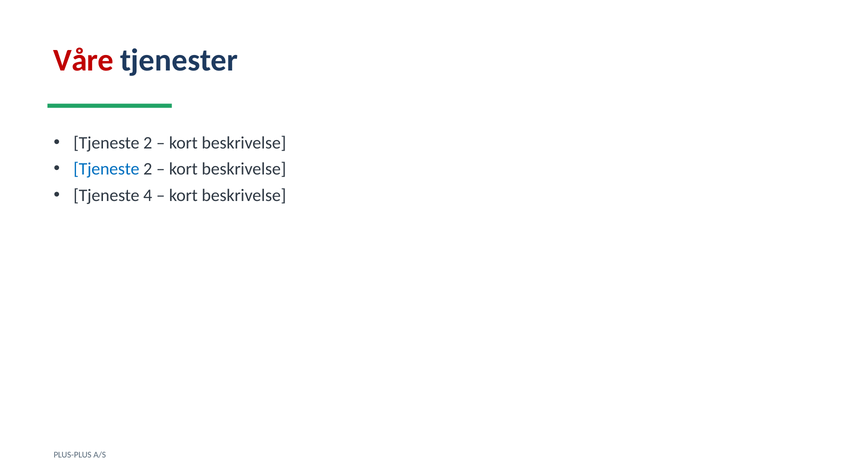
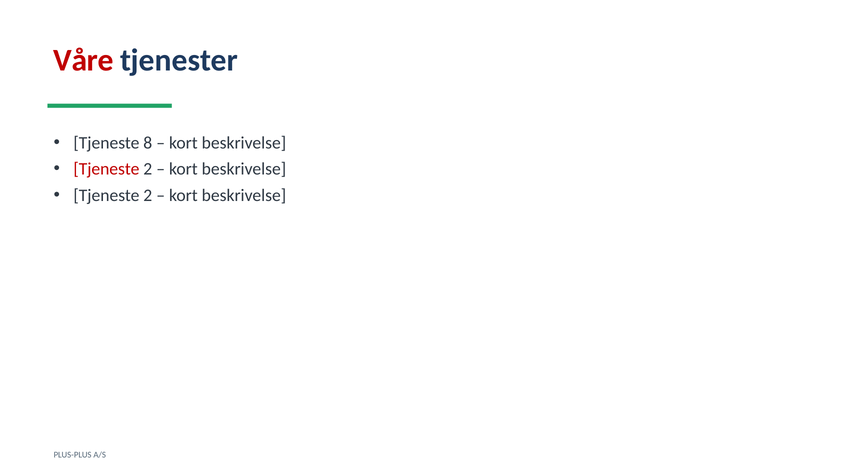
2 at (148, 143): 2 -> 8
Tjeneste at (106, 169) colour: blue -> red
4 at (148, 195): 4 -> 2
